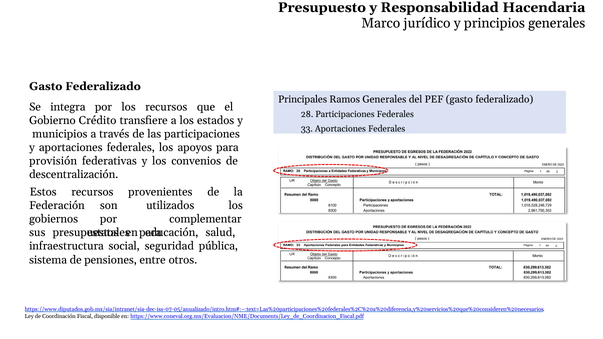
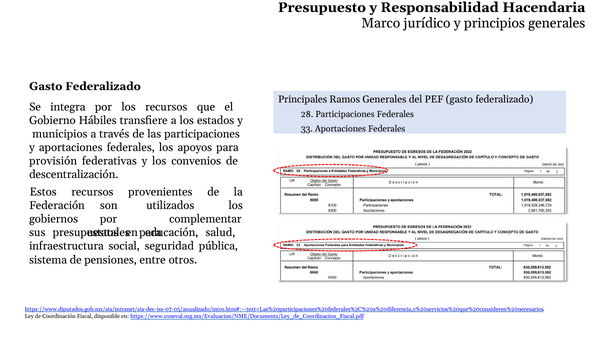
Crédito: Crédito -> Hábiles
